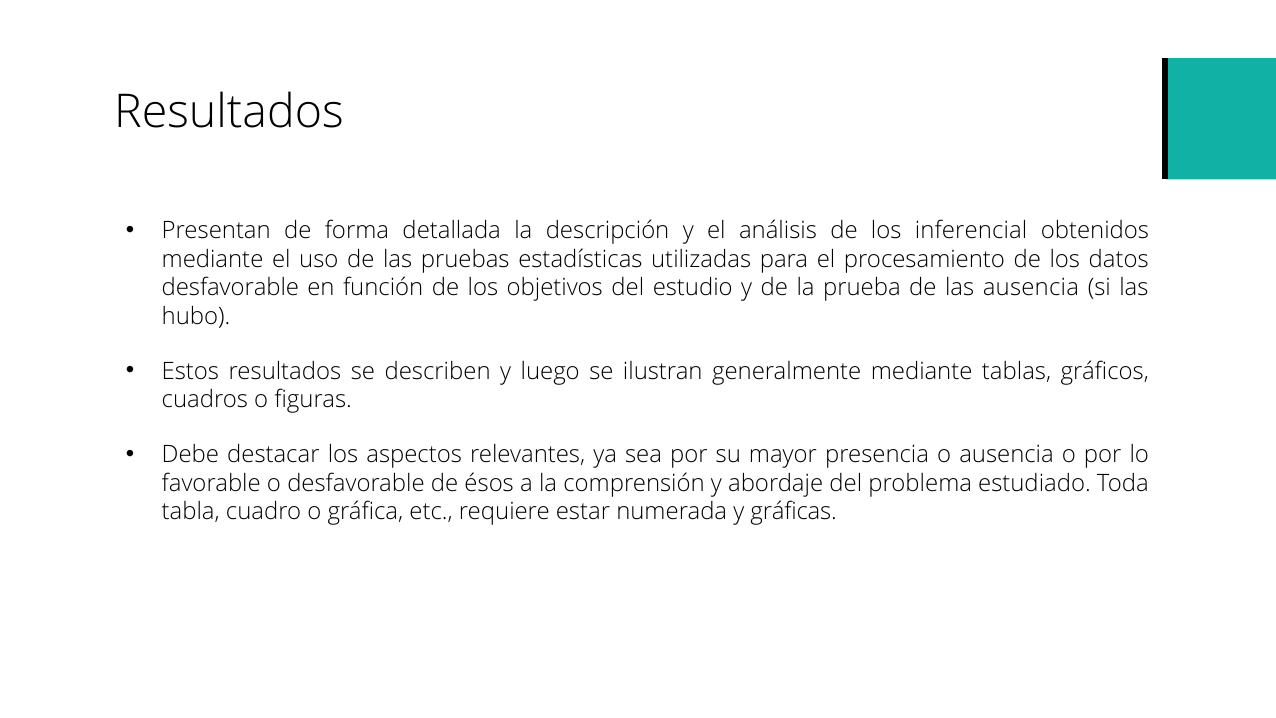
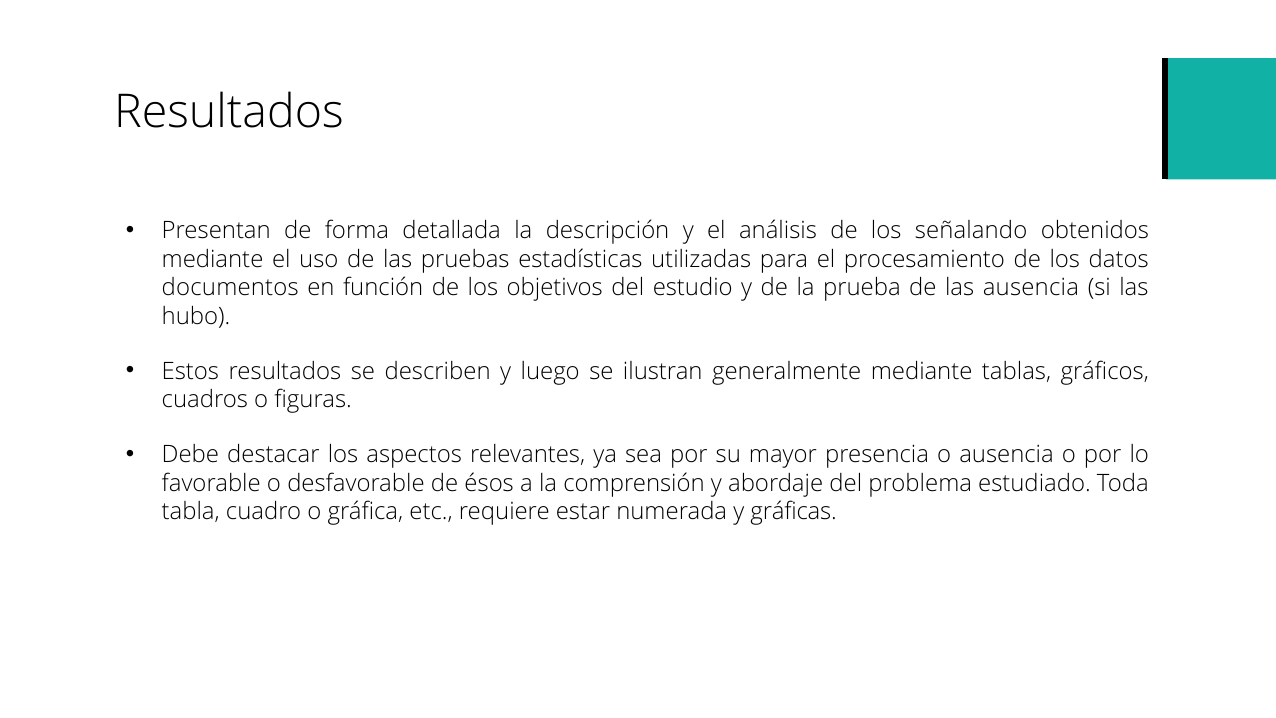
inferencial: inferencial -> señalando
desfavorable at (230, 288): desfavorable -> documentos
